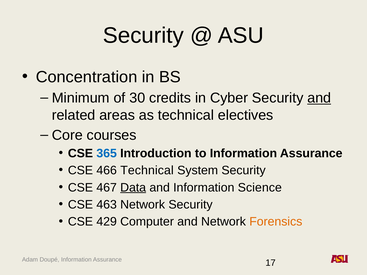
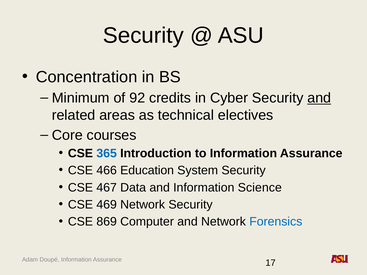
30: 30 -> 92
466 Technical: Technical -> Education
Data underline: present -> none
463: 463 -> 469
429: 429 -> 869
Forensics colour: orange -> blue
